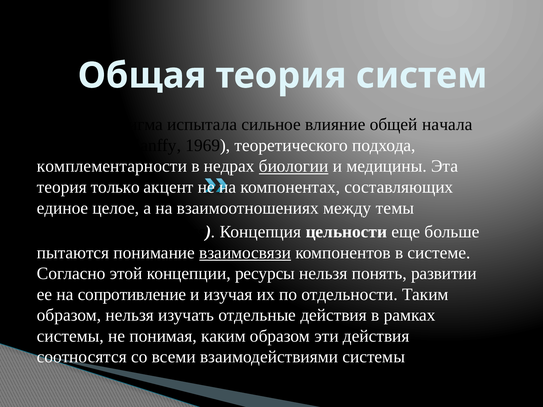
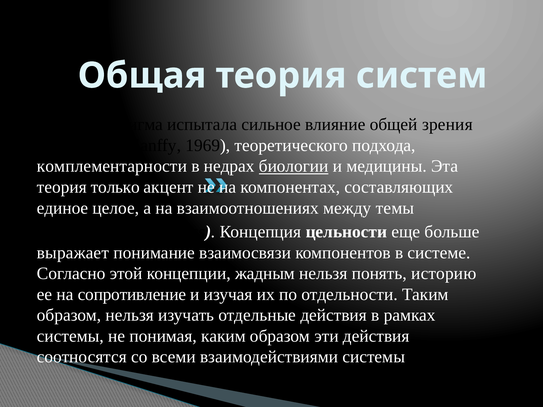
начала: начала -> зрения
пытаются: пытаются -> выражает
взаимосвязи underline: present -> none
ресурсы: ресурсы -> жадным
развитии: развитии -> историю
